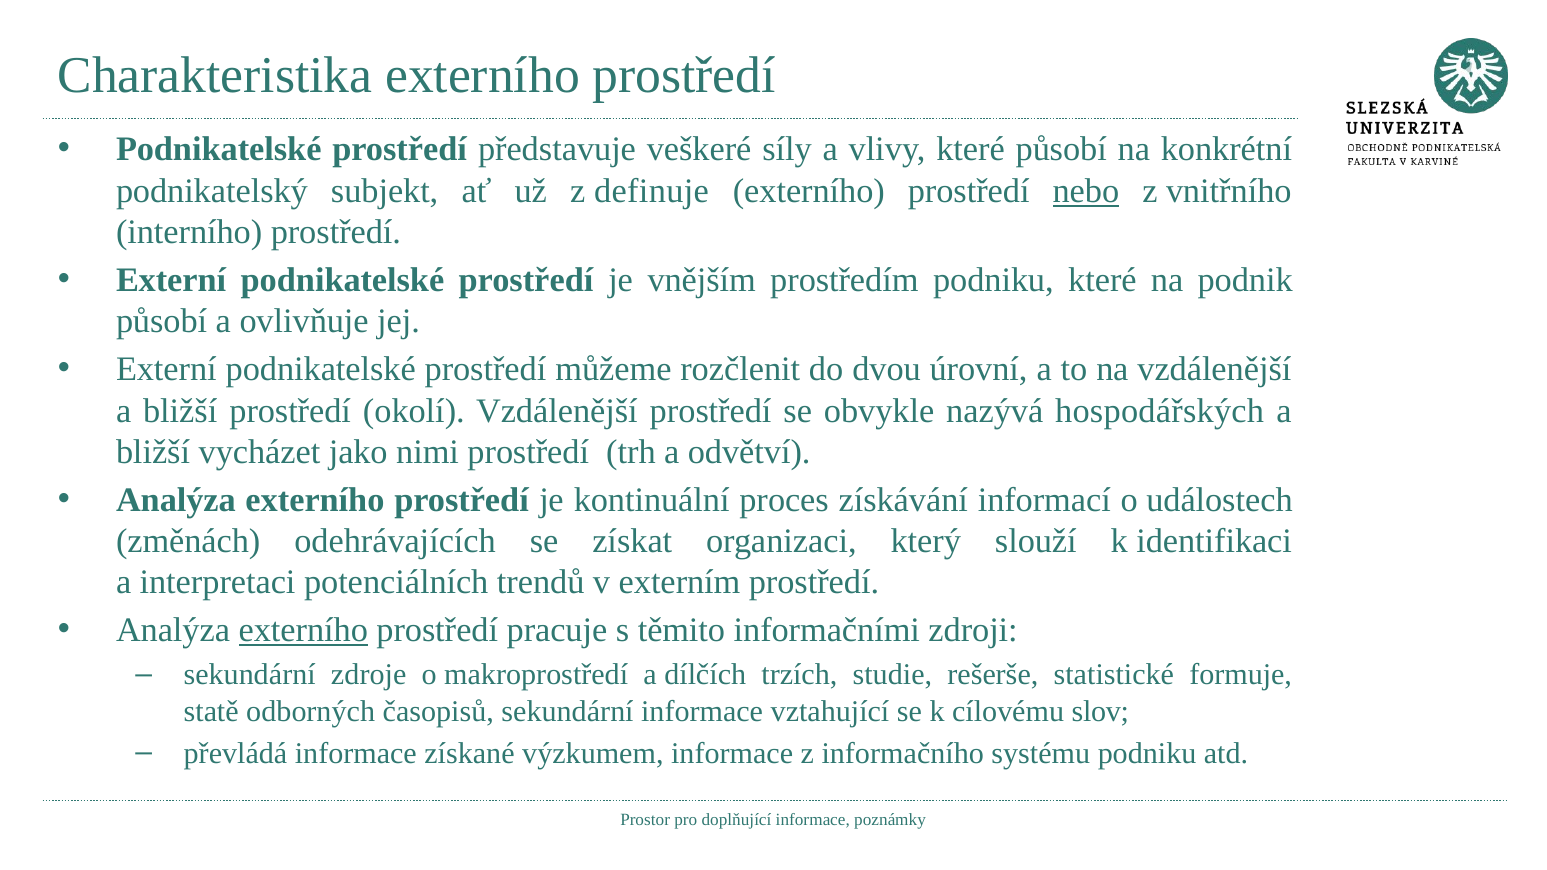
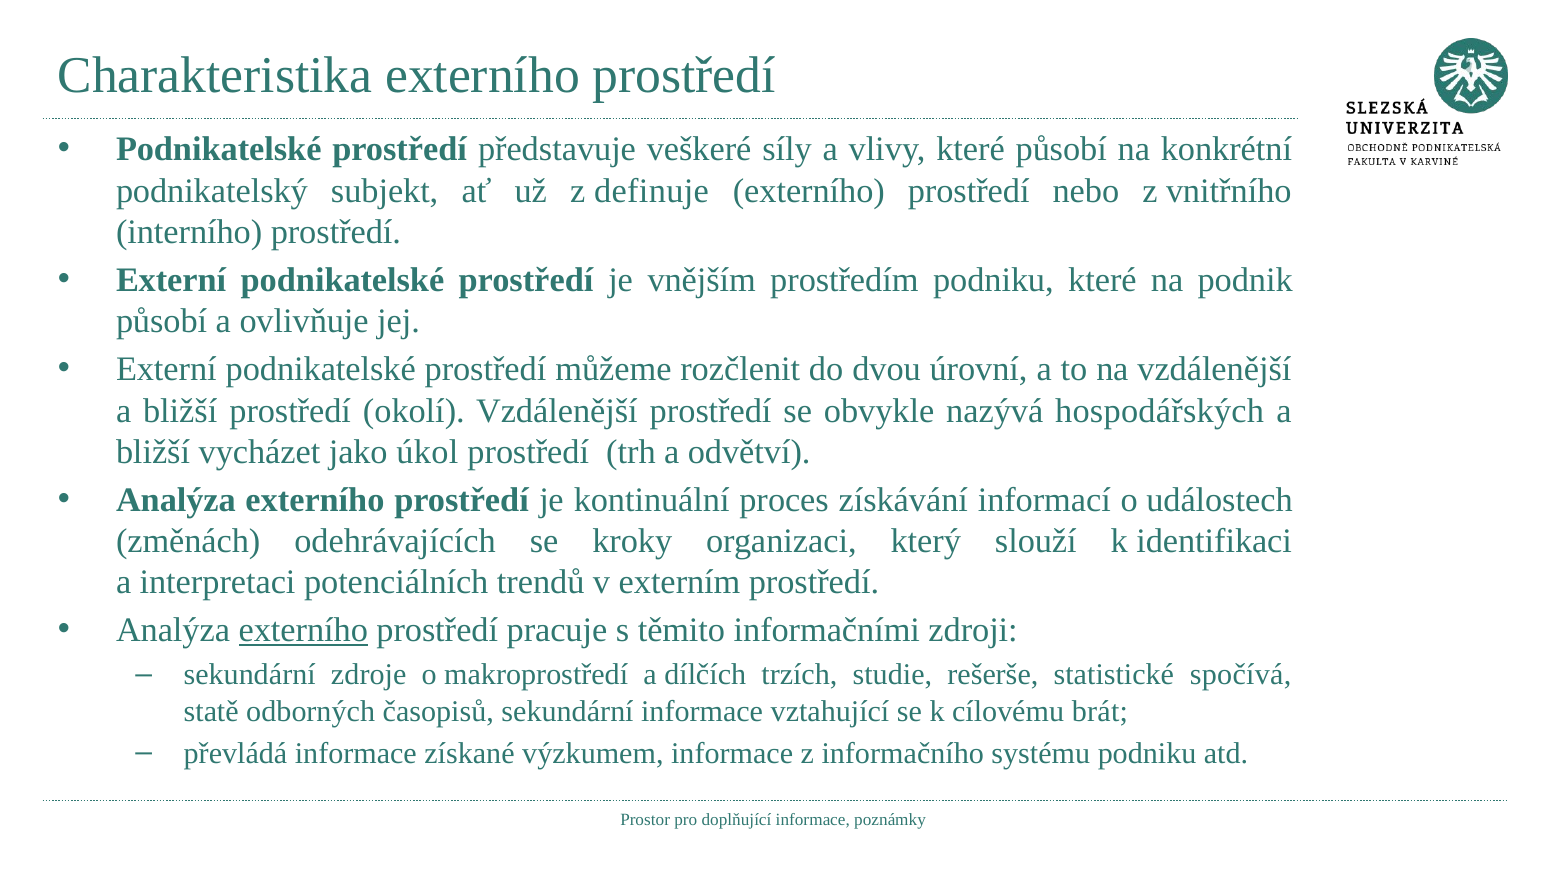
nebo underline: present -> none
nimi: nimi -> úkol
získat: získat -> kroky
formuje: formuje -> spočívá
slov: slov -> brát
